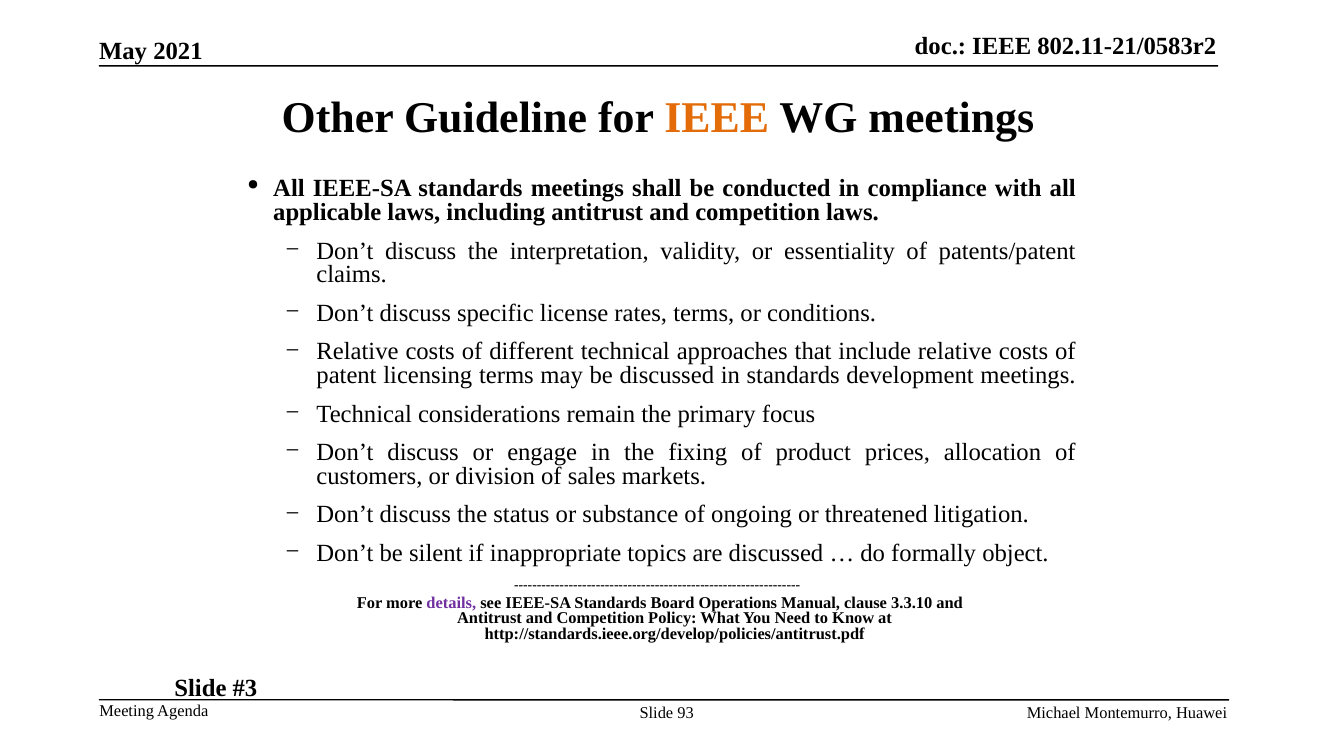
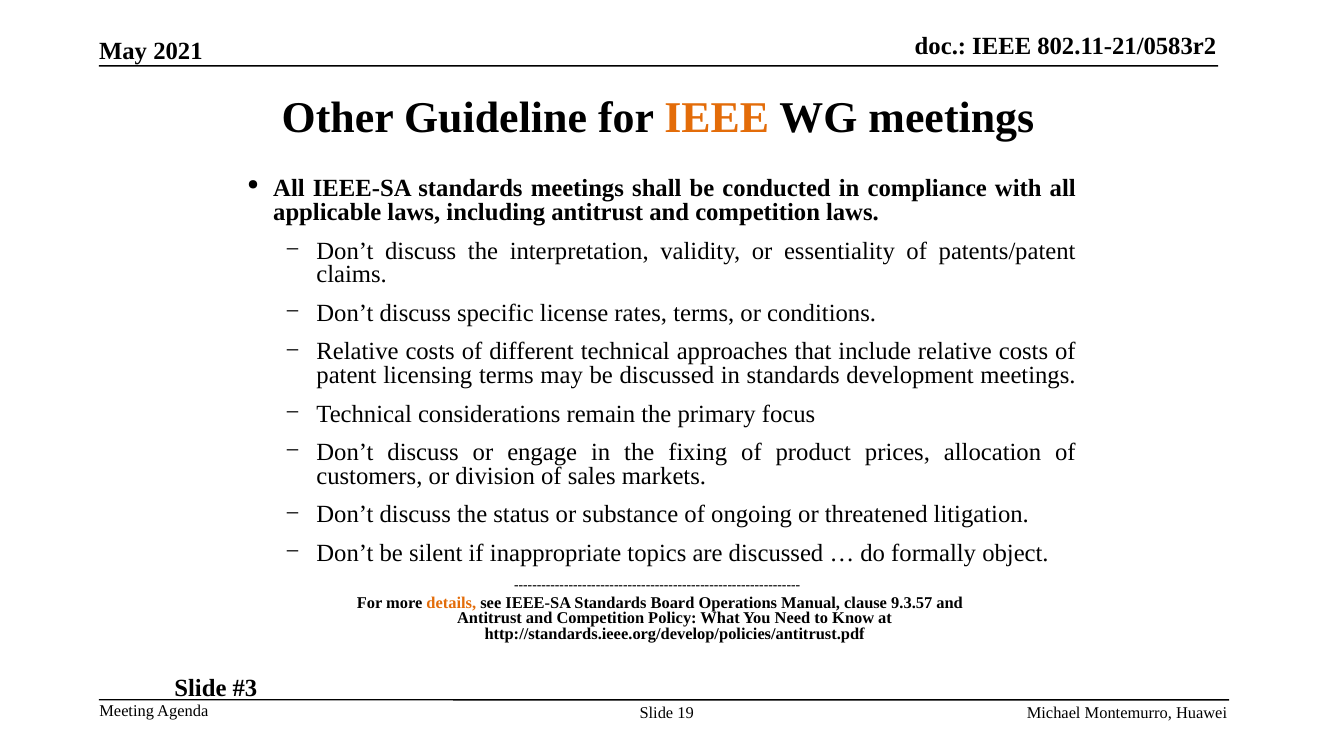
details colour: purple -> orange
3.3.10: 3.3.10 -> 9.3.57
93: 93 -> 19
